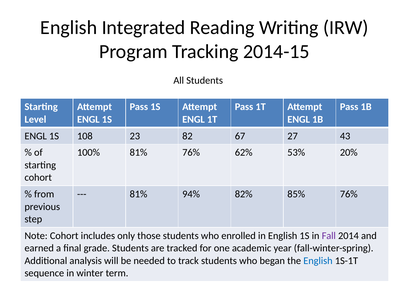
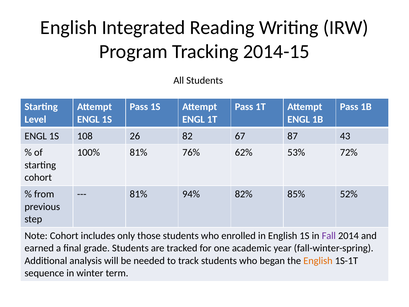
23: 23 -> 26
27: 27 -> 87
20%: 20% -> 72%
85% 76%: 76% -> 52%
English at (318, 260) colour: blue -> orange
